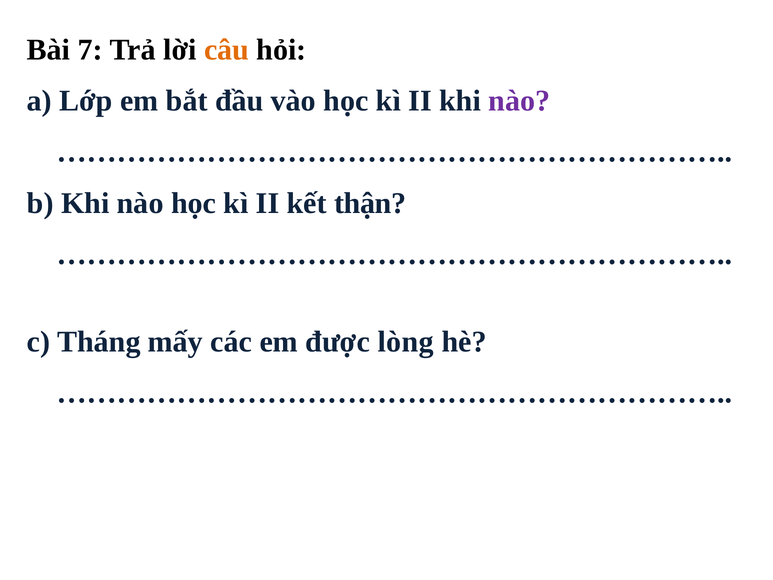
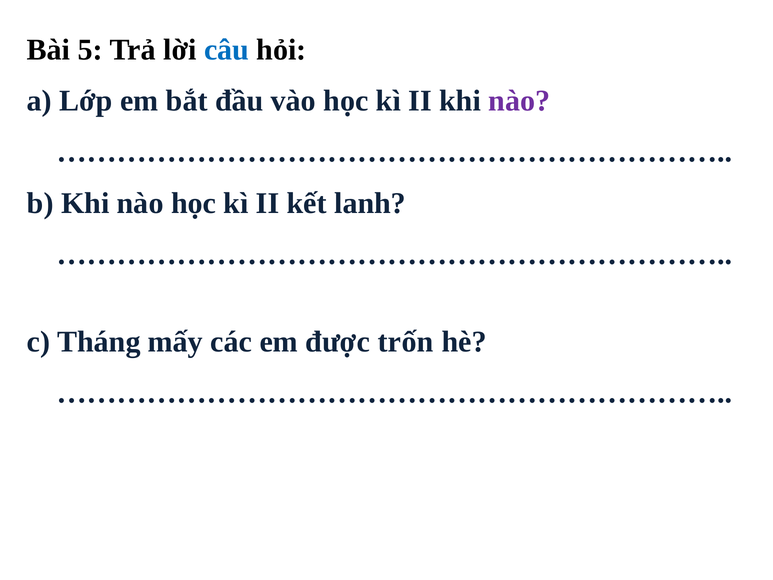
7: 7 -> 5
câu colour: orange -> blue
thận: thận -> lanh
lòng: lòng -> trốn
